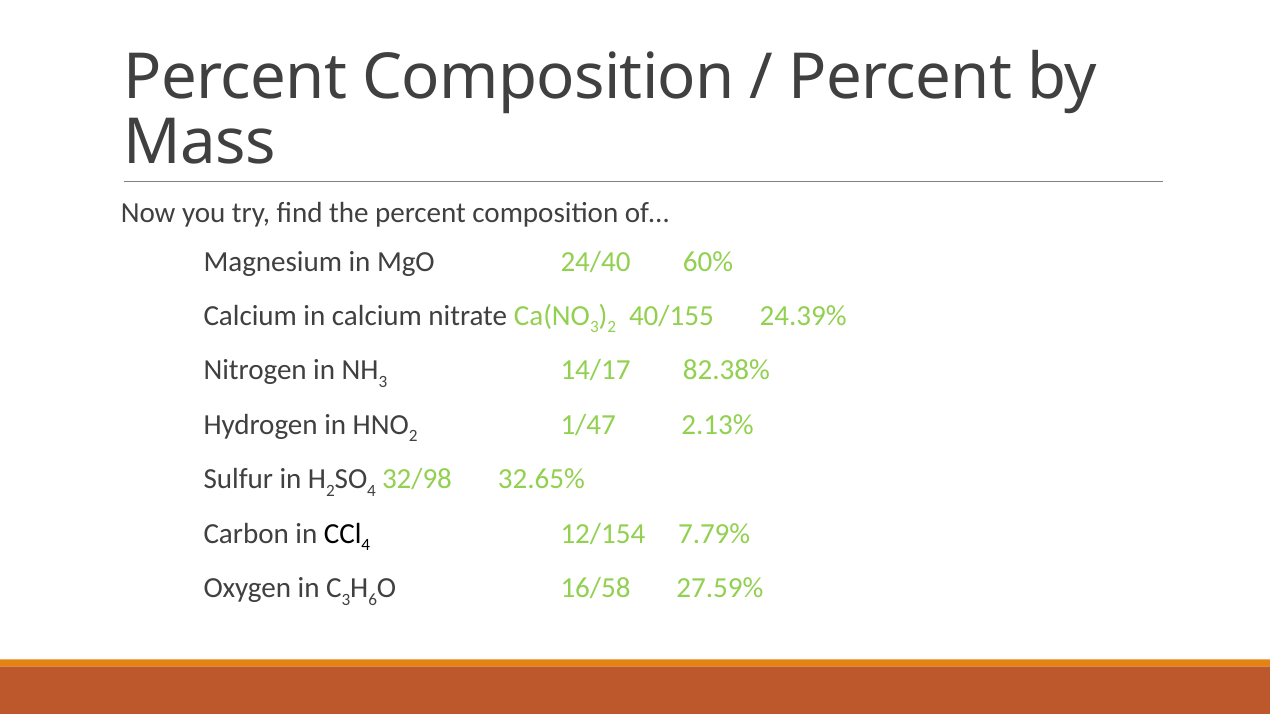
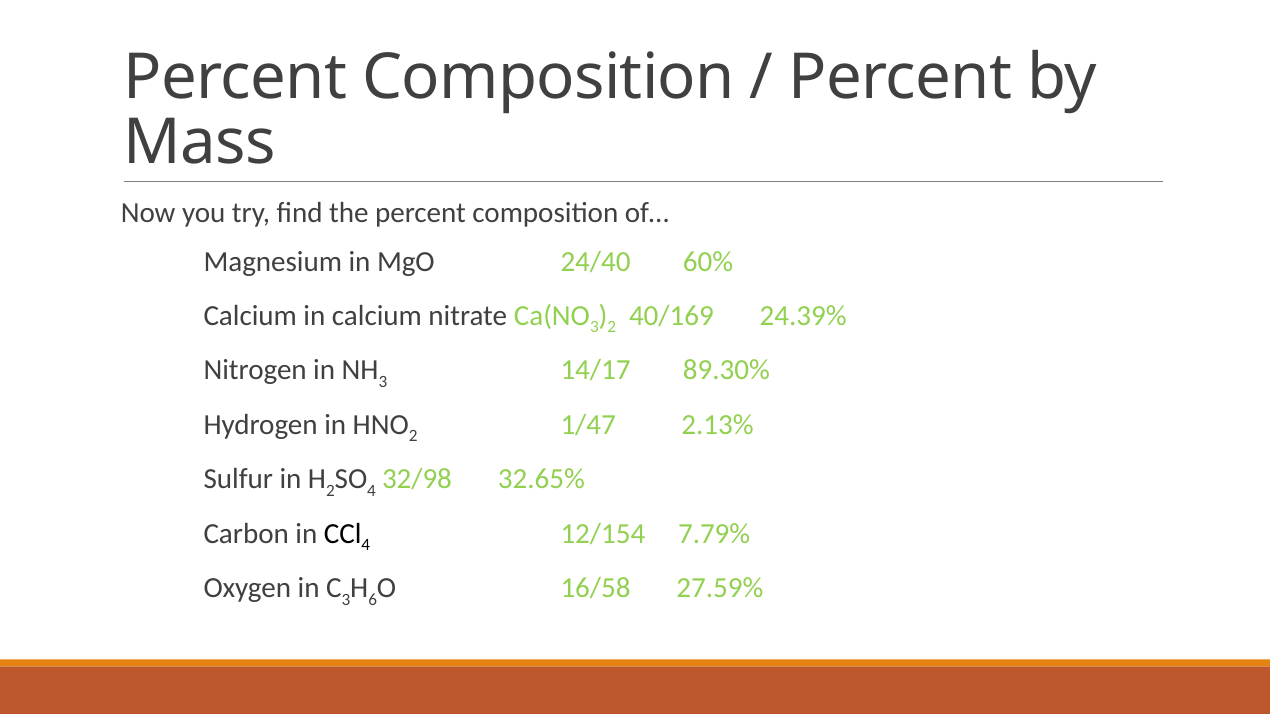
40/155: 40/155 -> 40/169
82.38%: 82.38% -> 89.30%
